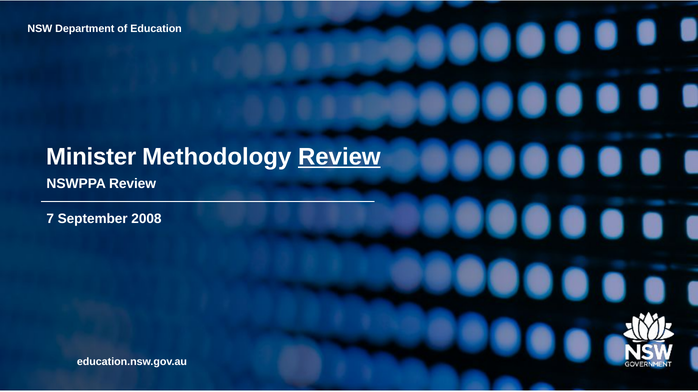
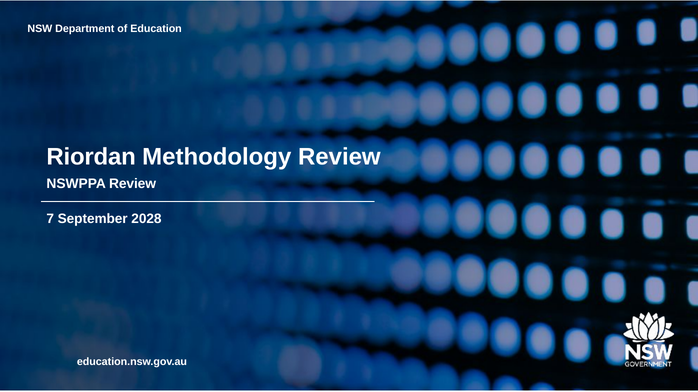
Minister: Minister -> Riordan
Review at (339, 157) underline: present -> none
2008: 2008 -> 2028
